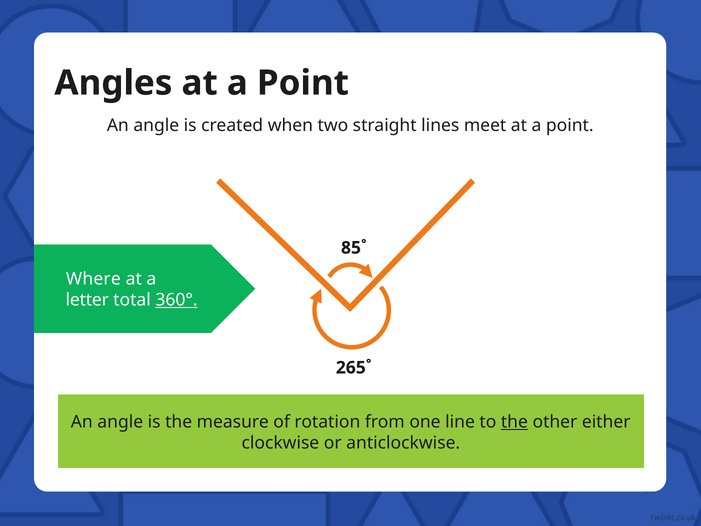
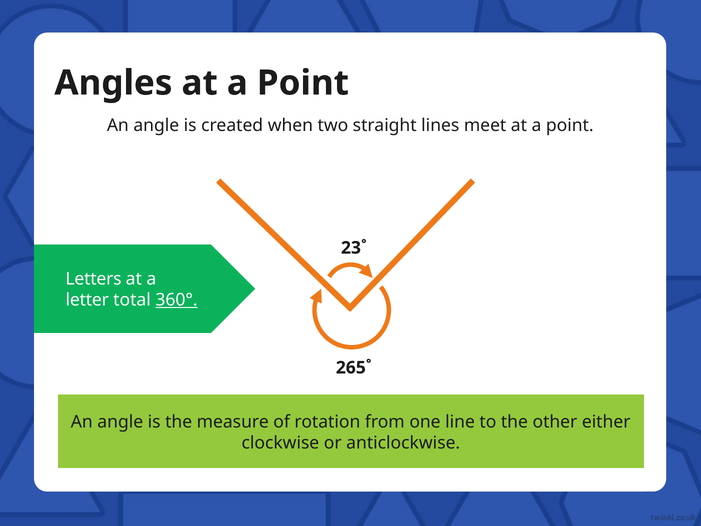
85˚: 85˚ -> 23˚
Where: Where -> Letters
the at (514, 422) underline: present -> none
